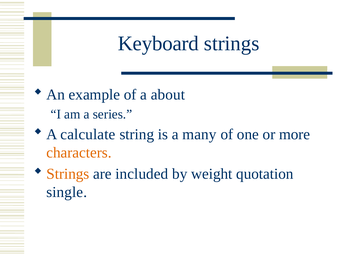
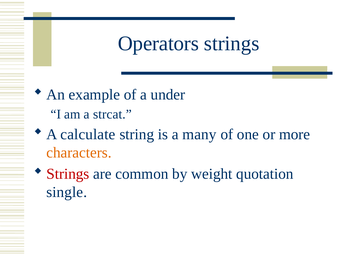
Keyboard: Keyboard -> Operators
about: about -> under
series: series -> strcat
Strings at (68, 174) colour: orange -> red
included: included -> common
